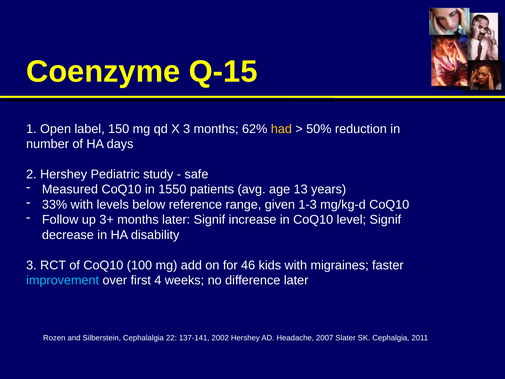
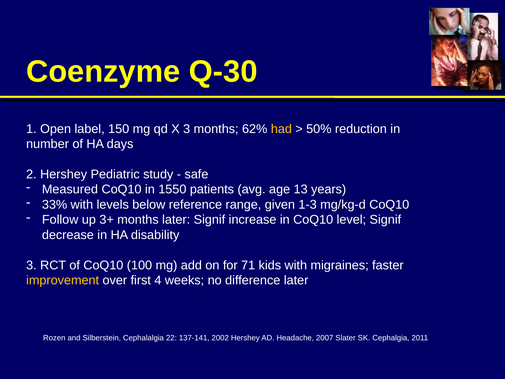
Q-15: Q-15 -> Q-30
46: 46 -> 71
improvement colour: light blue -> yellow
